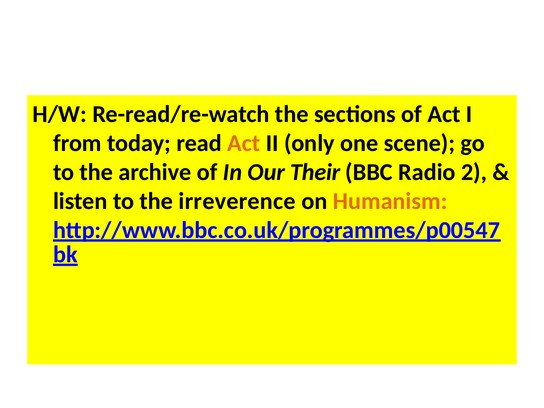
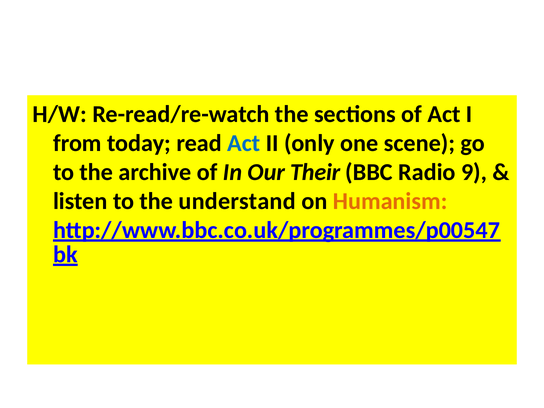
Act at (244, 143) colour: orange -> blue
2: 2 -> 9
irreverence: irreverence -> understand
